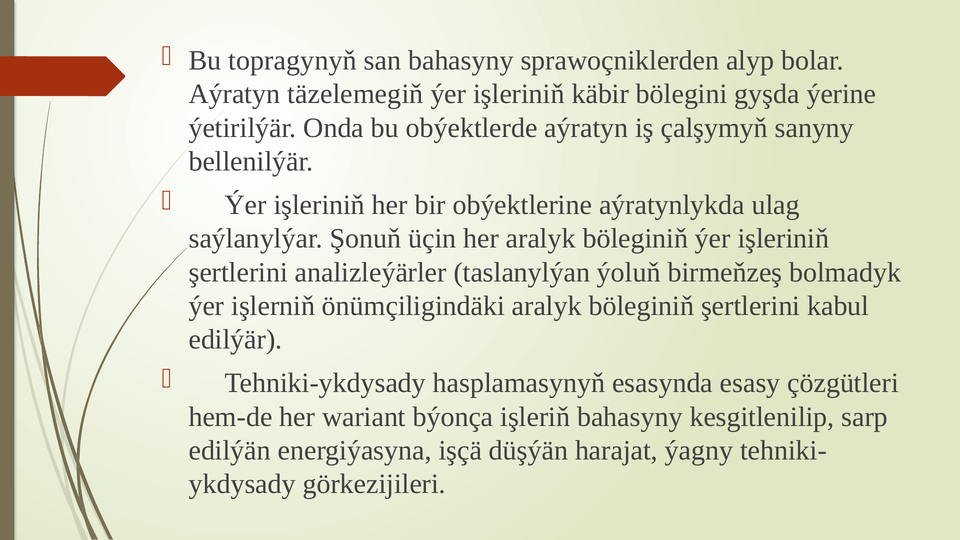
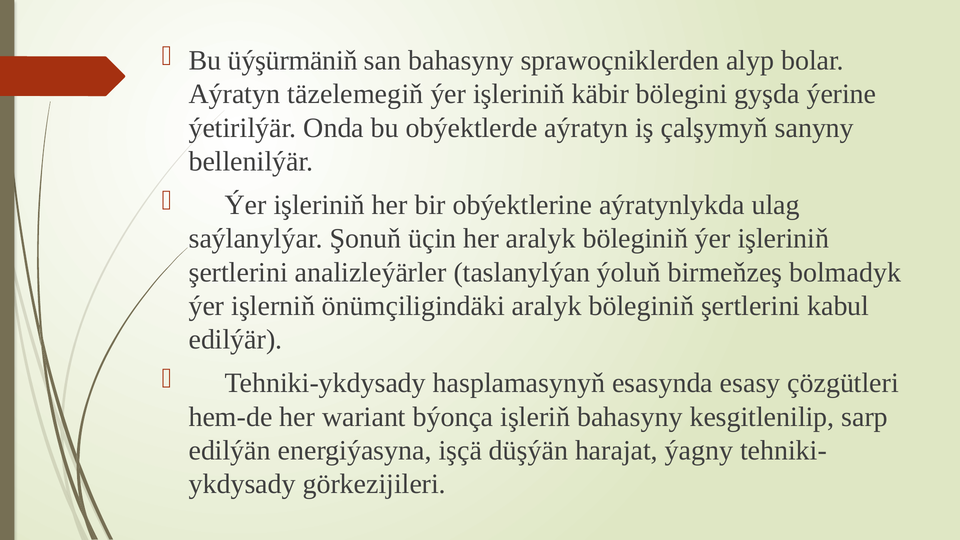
topragynyň: topragynyň -> üýşürmäniň
